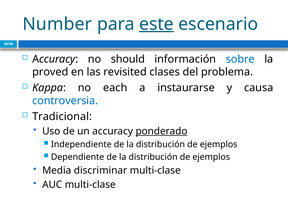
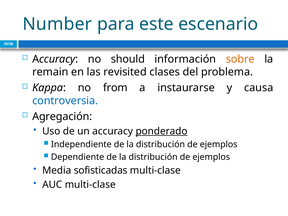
este underline: present -> none
sobre colour: blue -> orange
proved: proved -> remain
each: each -> from
Tradicional: Tradicional -> Agregación
discriminar: discriminar -> sofisticadas
